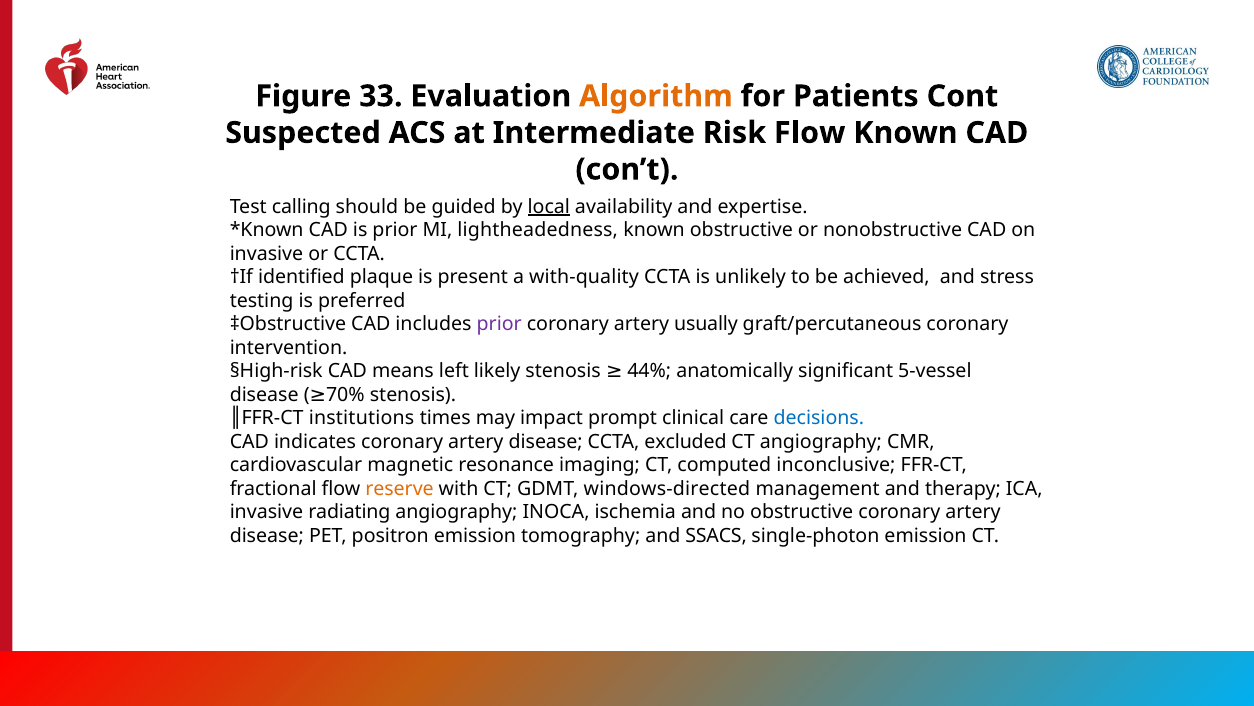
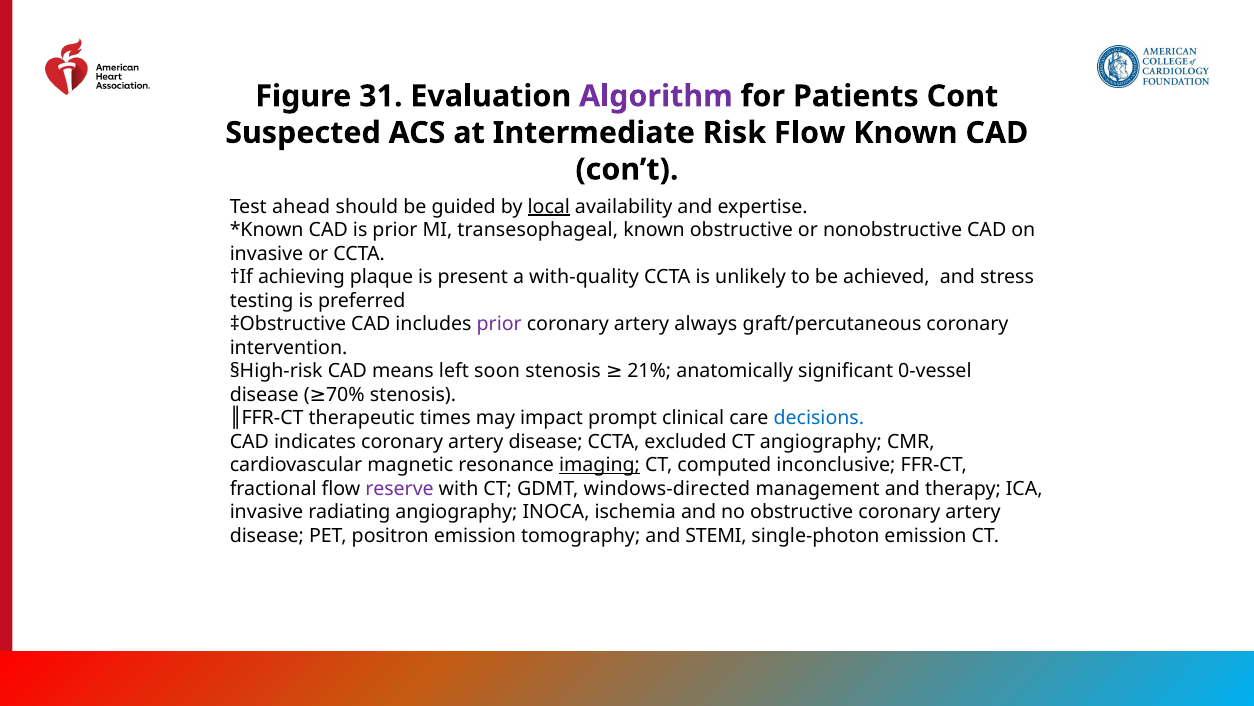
33: 33 -> 31
Algorithm colour: orange -> purple
calling: calling -> ahead
lightheadedness: lightheadedness -> transesophageal
identified: identified -> achieving
usually: usually -> always
likely: likely -> soon
44%: 44% -> 21%
5-vessel: 5-vessel -> 0-vessel
institutions: institutions -> therapeutic
imaging underline: none -> present
reserve colour: orange -> purple
SSACS: SSACS -> STEMI
